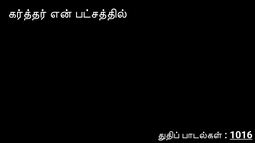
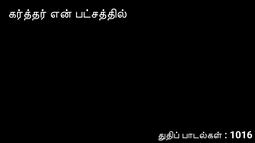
1016 underline: present -> none
